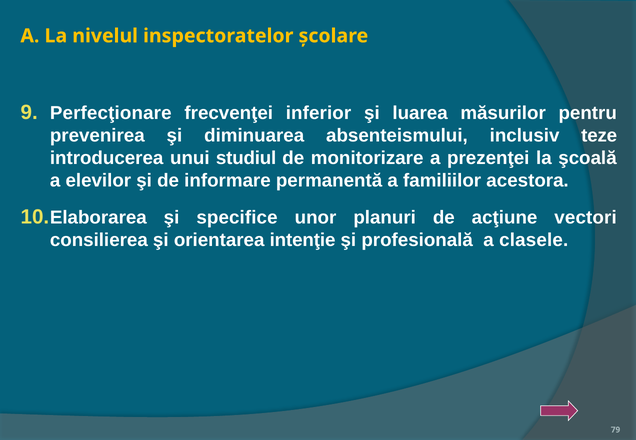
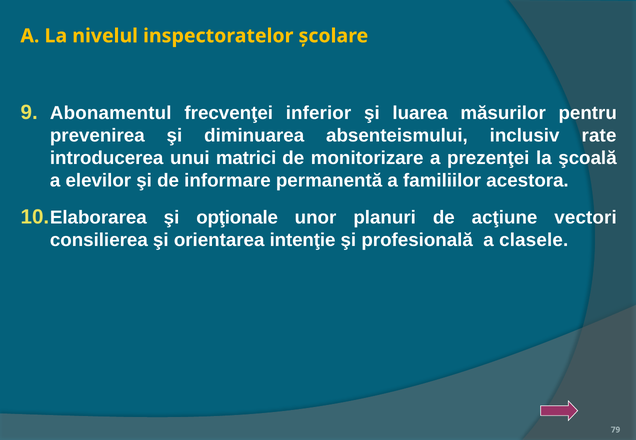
Perfecţionare: Perfecţionare -> Abonamentul
teze: teze -> rate
studiul: studiul -> matrici
specifice: specifice -> opţionale
